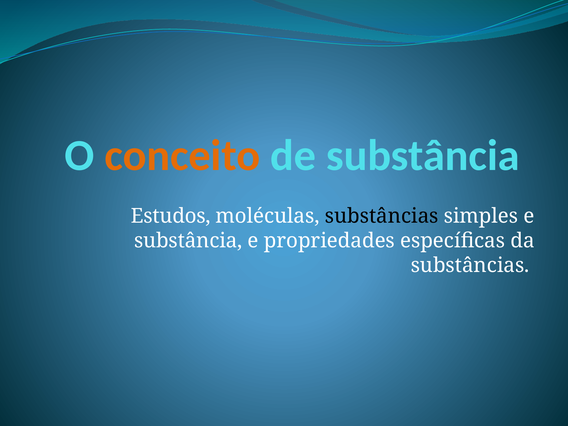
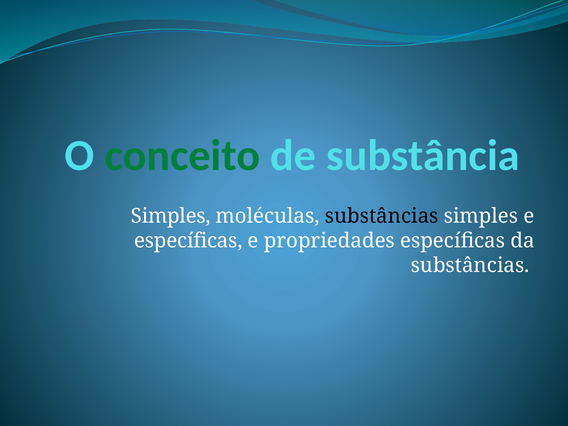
conceito colour: orange -> green
Estudos at (171, 216): Estudos -> Simples
substância at (188, 241): substância -> específicas
